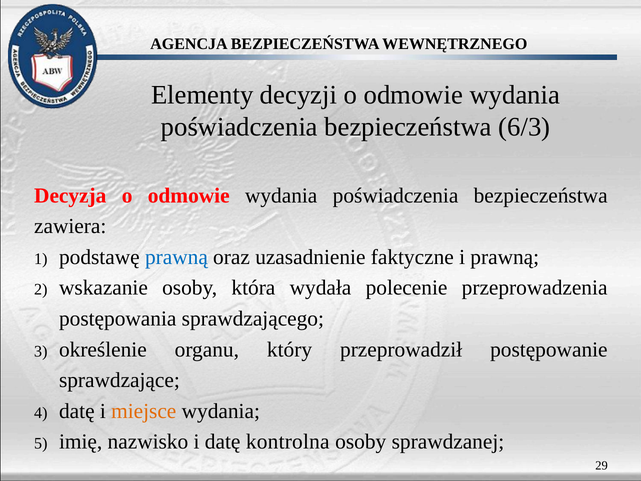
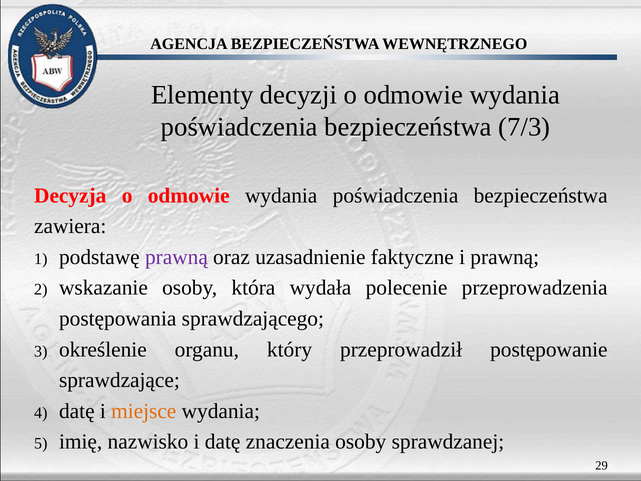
6/3: 6/3 -> 7/3
prawną at (176, 257) colour: blue -> purple
kontrolna: kontrolna -> znaczenia
